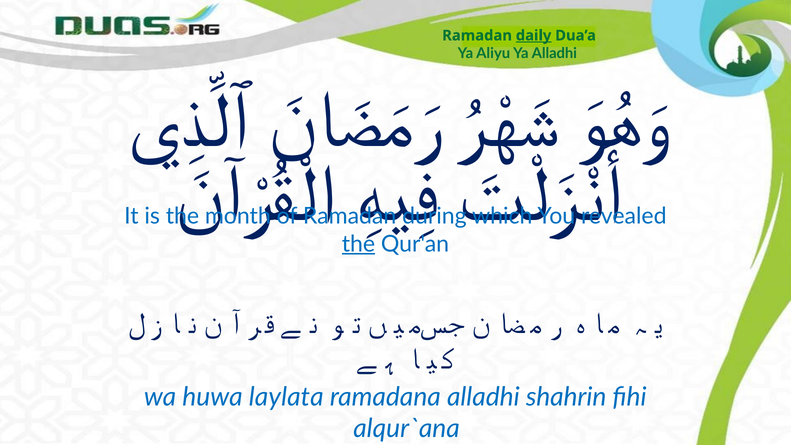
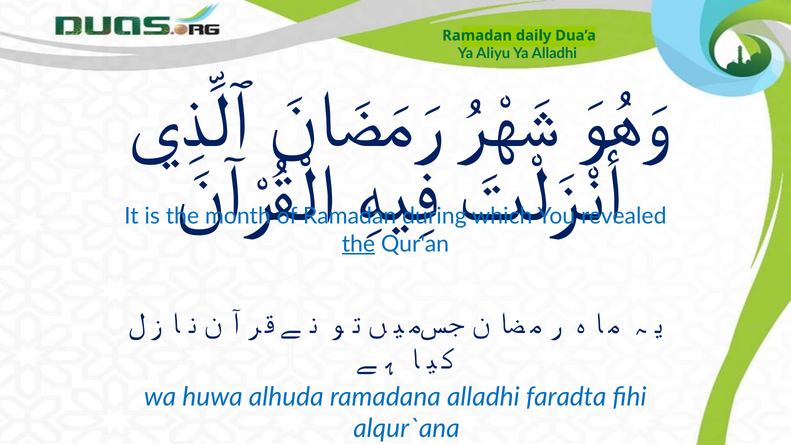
daily underline: present -> none
laylata: laylata -> alhuda
shahrin: shahrin -> faradta
